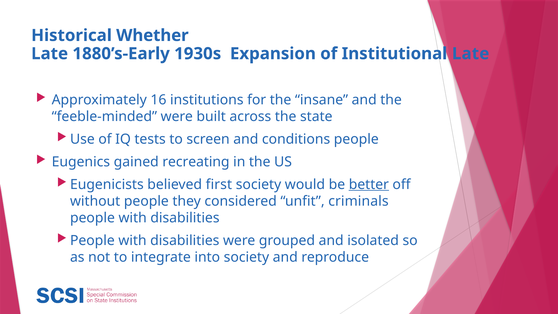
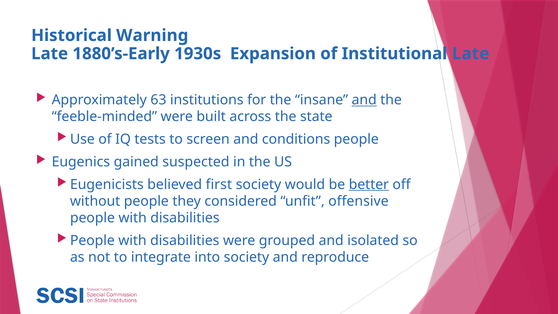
Whether: Whether -> Warning
16: 16 -> 63
and at (364, 100) underline: none -> present
recreating: recreating -> suspected
criminals: criminals -> offensive
